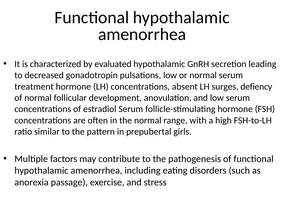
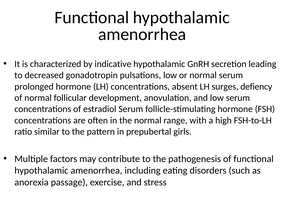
evaluated: evaluated -> indicative
treatment: treatment -> prolonged
